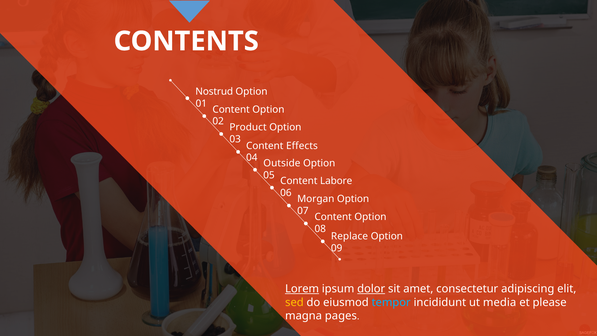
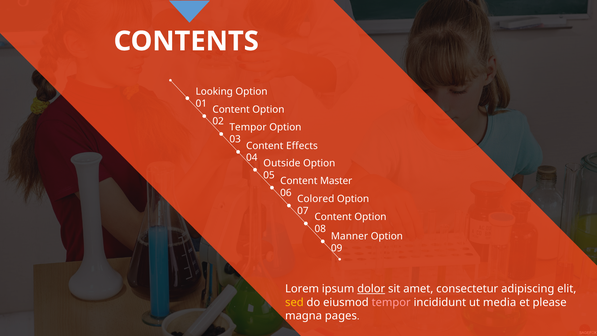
Nostrud: Nostrud -> Looking
Product at (248, 127): Product -> Tempor
Labore: Labore -> Master
Morgan: Morgan -> Colored
Replace: Replace -> Manner
Lorem underline: present -> none
tempor at (391, 302) colour: light blue -> pink
